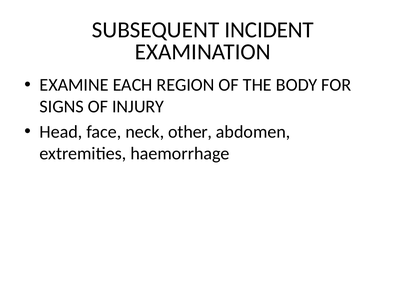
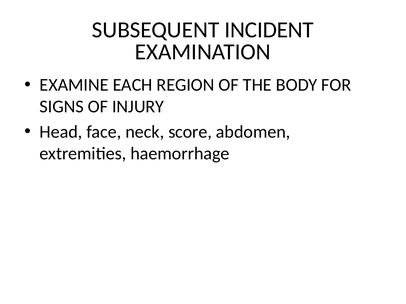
other: other -> score
